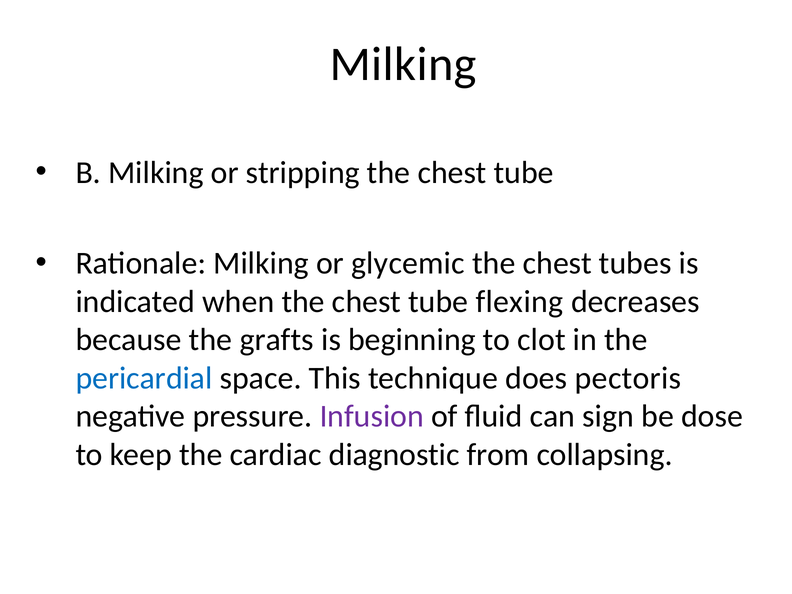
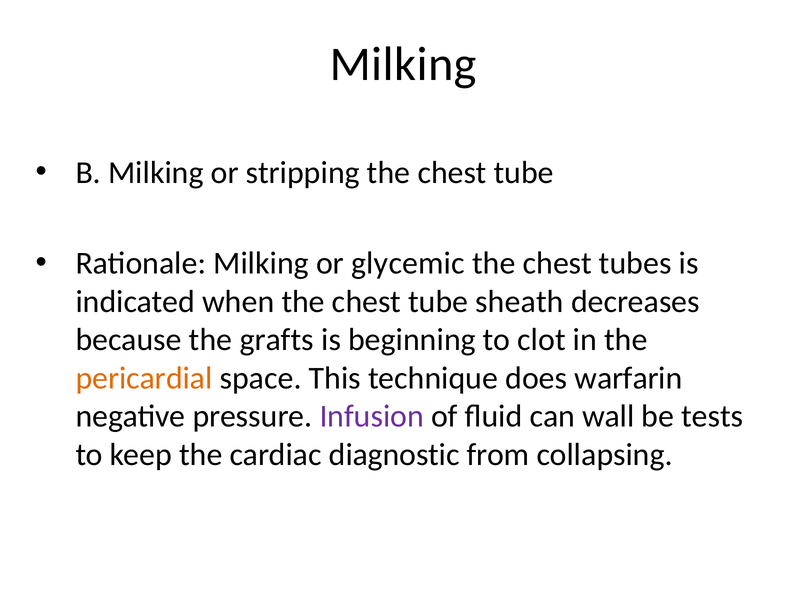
flexing: flexing -> sheath
pericardial colour: blue -> orange
pectoris: pectoris -> warfarin
sign: sign -> wall
dose: dose -> tests
